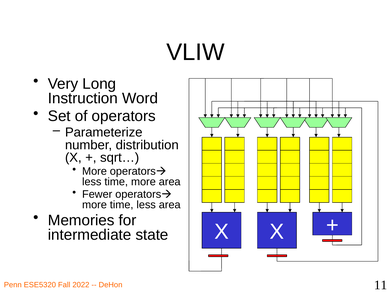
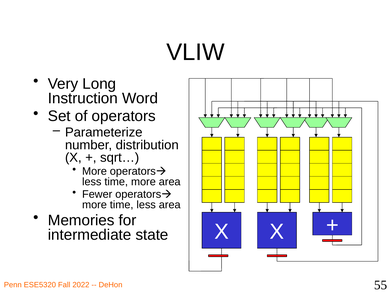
11: 11 -> 55
